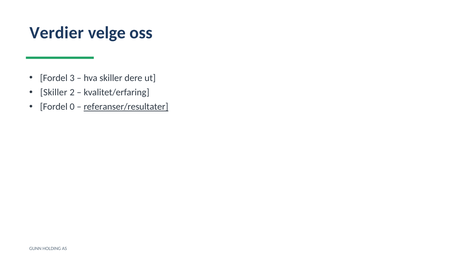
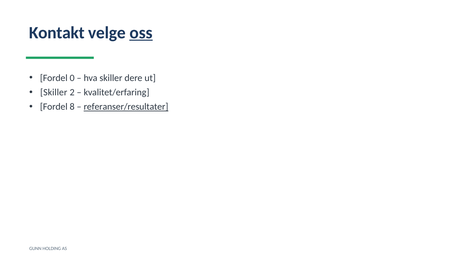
Verdier: Verdier -> Kontakt
oss underline: none -> present
3: 3 -> 0
0: 0 -> 8
